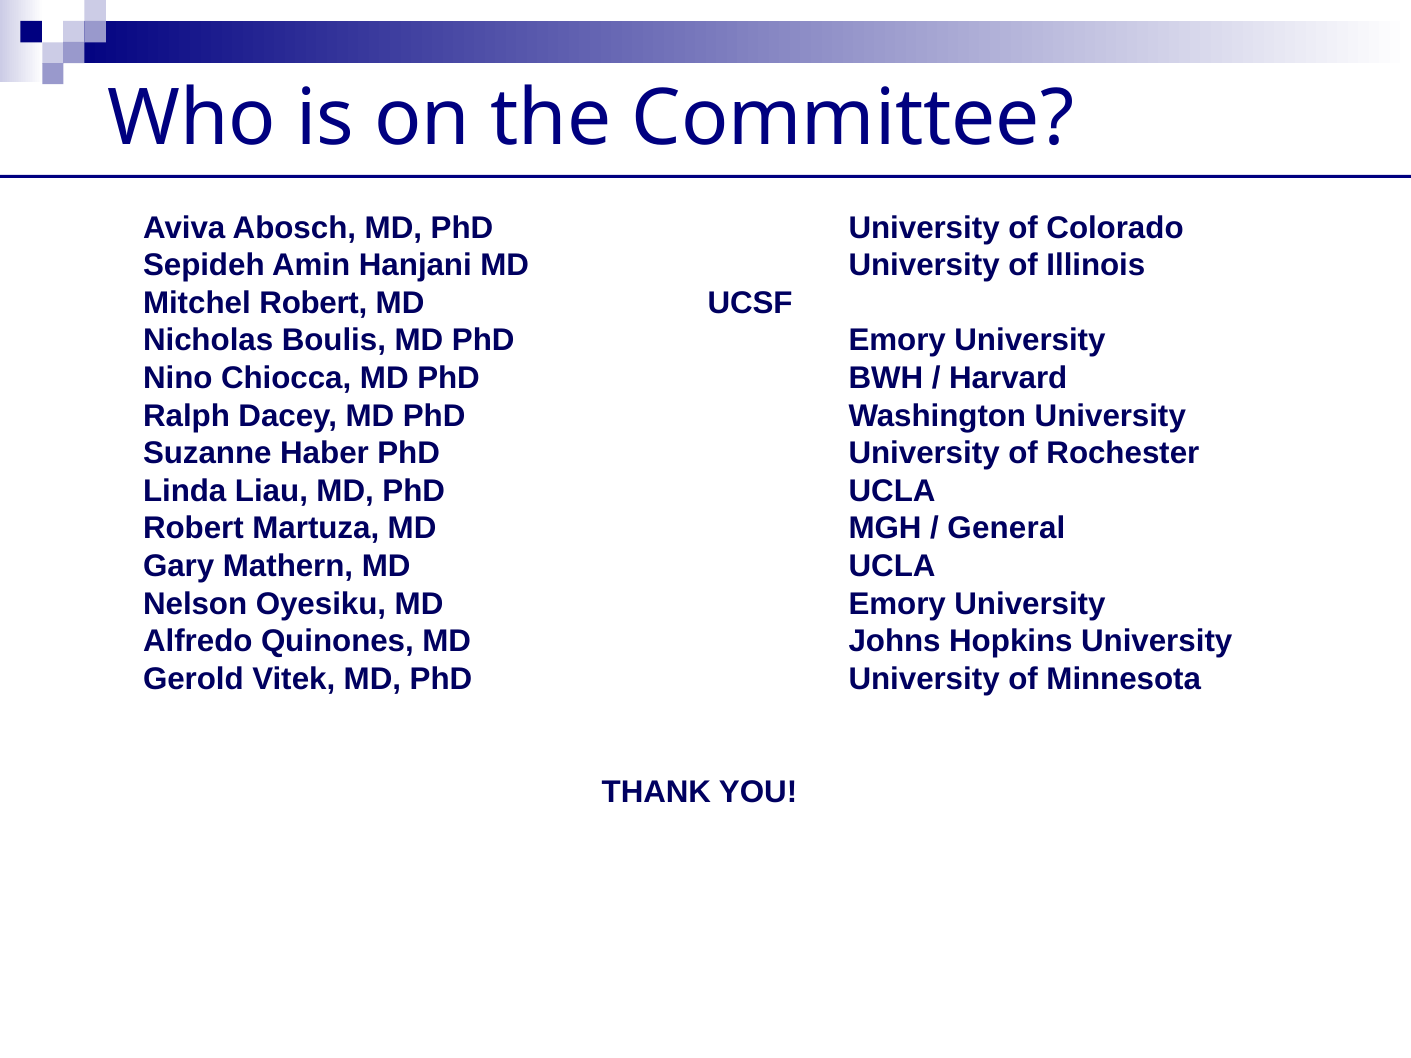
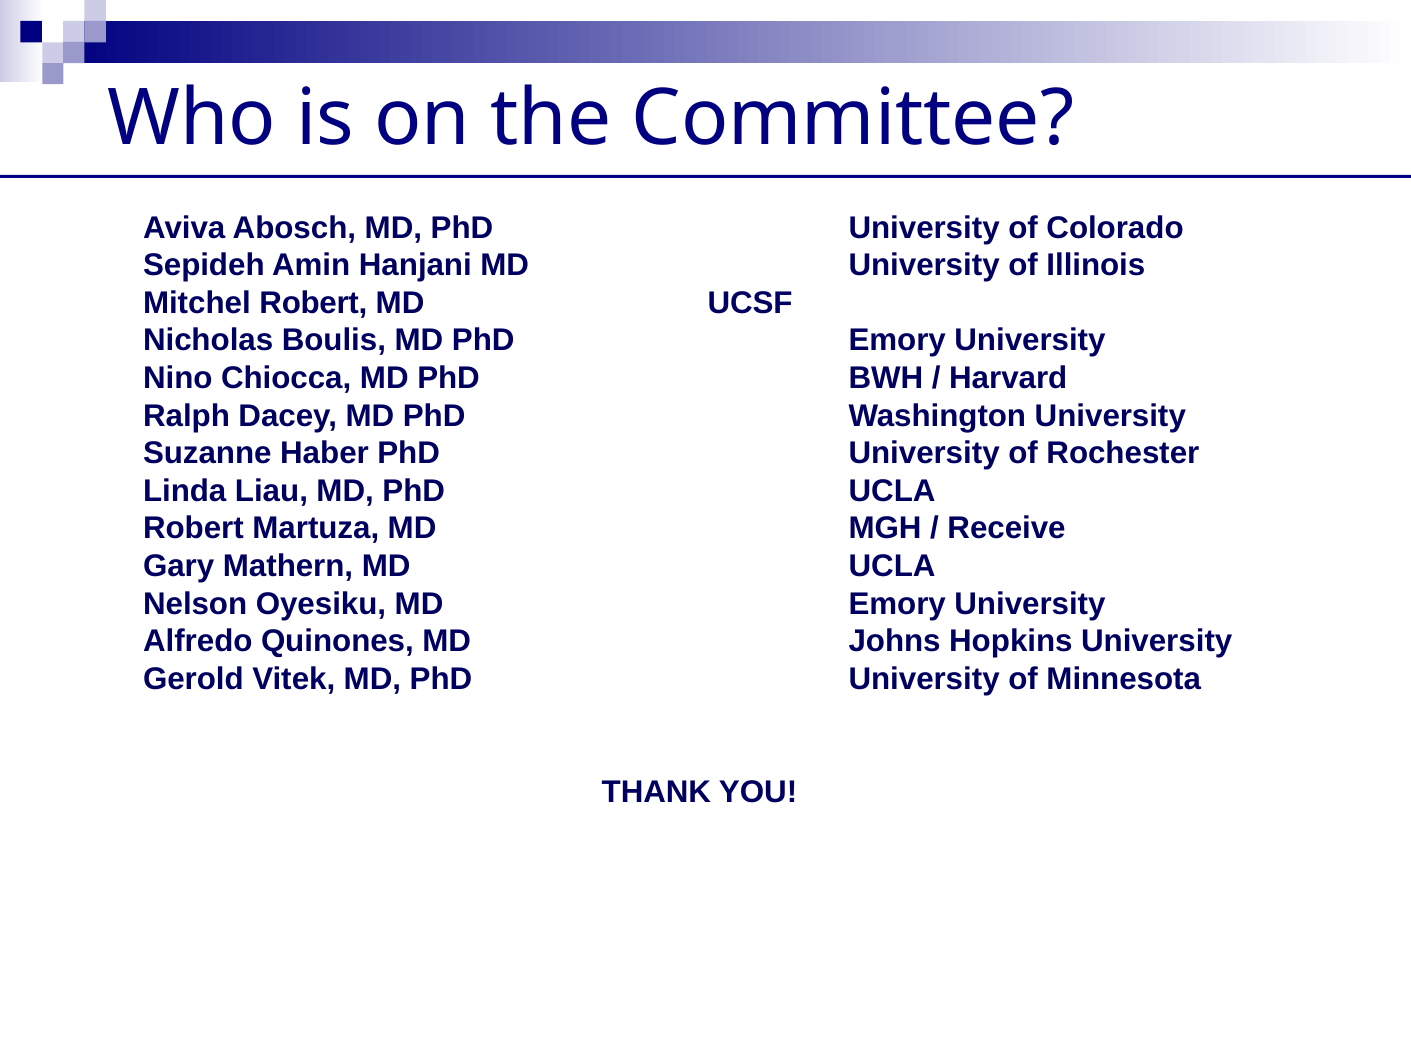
General: General -> Receive
